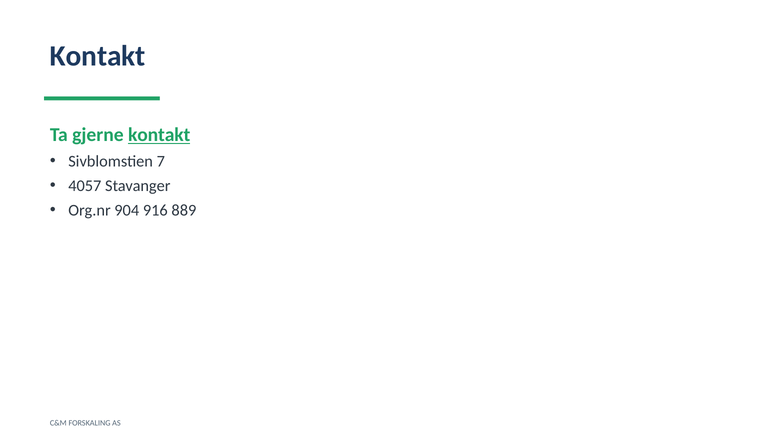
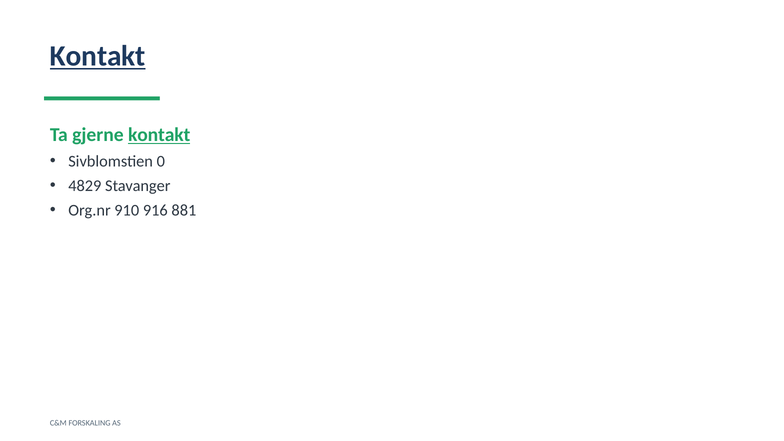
Kontakt at (98, 56) underline: none -> present
7: 7 -> 0
4057: 4057 -> 4829
904: 904 -> 910
889: 889 -> 881
